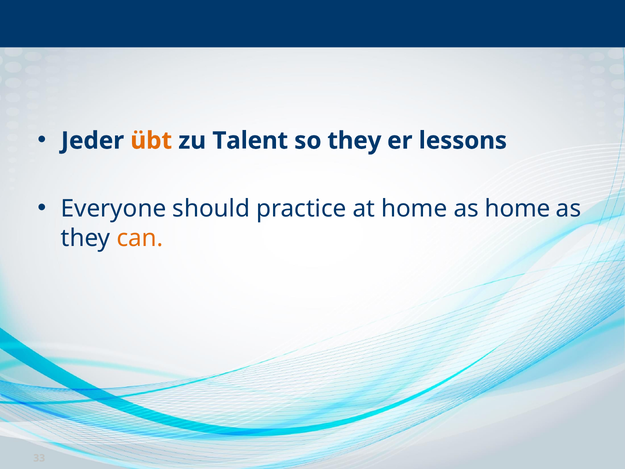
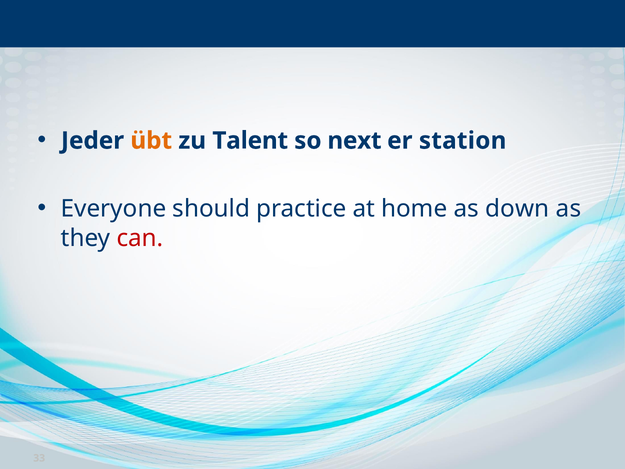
so they: they -> next
lessons: lessons -> station
as home: home -> down
can colour: orange -> red
